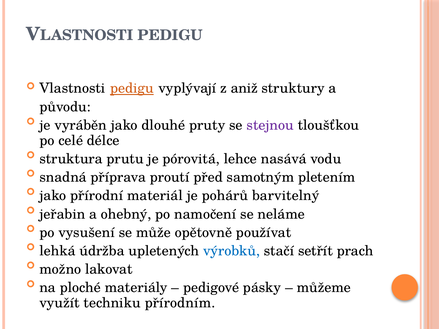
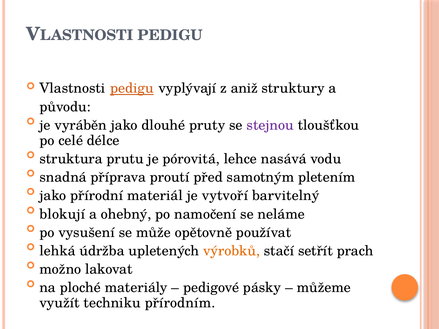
pohárů: pohárů -> vytvoří
jeřabin: jeřabin -> blokují
výrobků colour: blue -> orange
